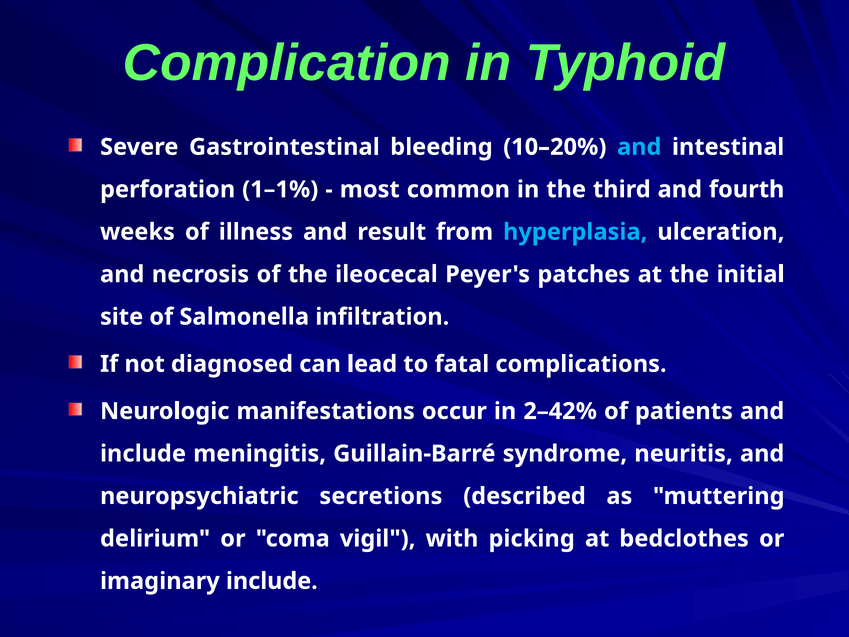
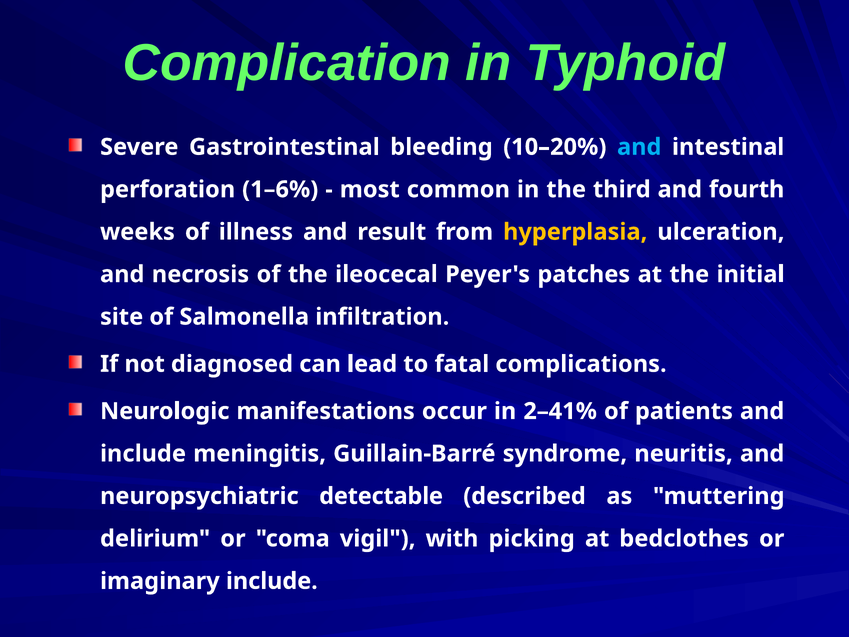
1–1%: 1–1% -> 1–6%
hyperplasia colour: light blue -> yellow
2–42%: 2–42% -> 2–41%
secretions: secretions -> detectable
